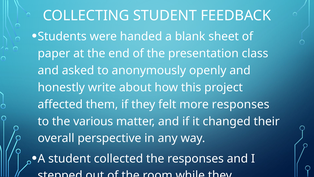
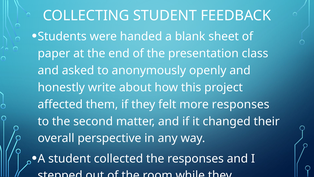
various: various -> second
